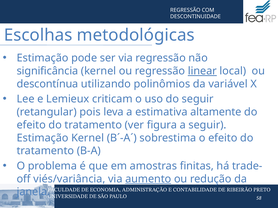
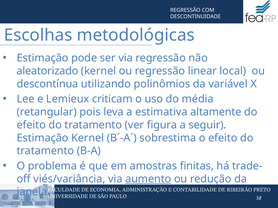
significância: significância -> aleatorizado
linear underline: present -> none
do seguir: seguir -> média
